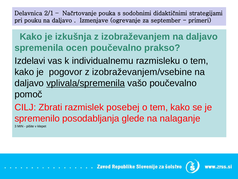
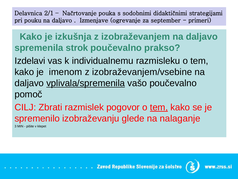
ocen: ocen -> strok
pogovor: pogovor -> imenom
posebej: posebej -> pogovor
tem at (159, 107) underline: none -> present
posodabljanja: posodabljanja -> izobraževanju
